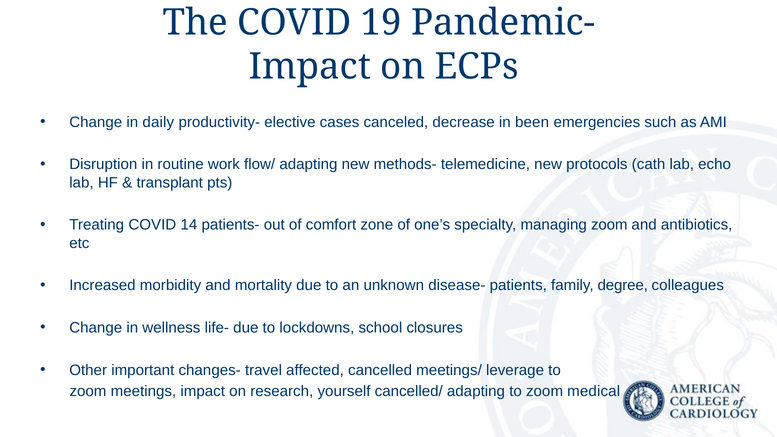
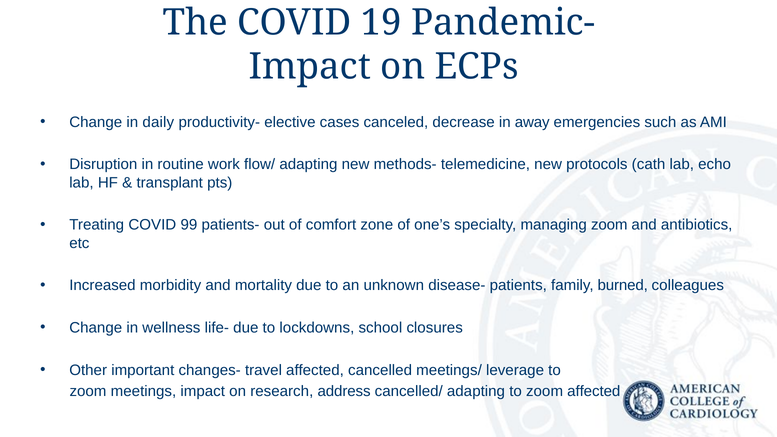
been: been -> away
14: 14 -> 99
degree: degree -> burned
yourself: yourself -> address
zoom medical: medical -> affected
